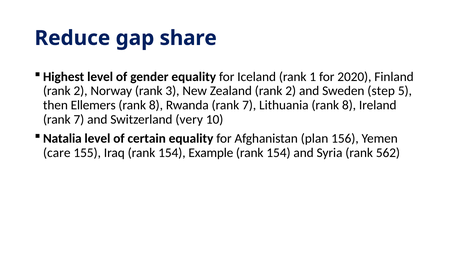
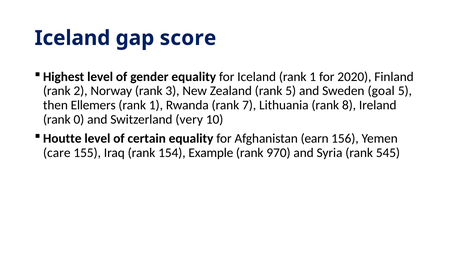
Reduce at (72, 38): Reduce -> Iceland
share: share -> score
Zealand rank 2: 2 -> 5
step: step -> goal
8 at (156, 105): 8 -> 1
7 at (79, 119): 7 -> 0
Natalia: Natalia -> Houtte
plan: plan -> earn
154 at (279, 153): 154 -> 970
562: 562 -> 545
